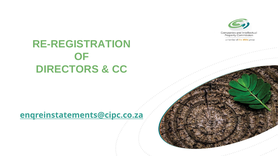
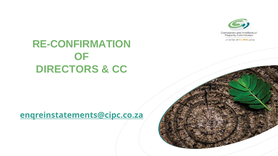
RE-REGISTRATION: RE-REGISTRATION -> RE-CONFIRMATION
